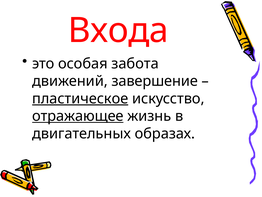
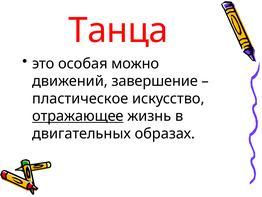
Входа: Входа -> Танца
забота: забота -> можно
пластическое underline: present -> none
